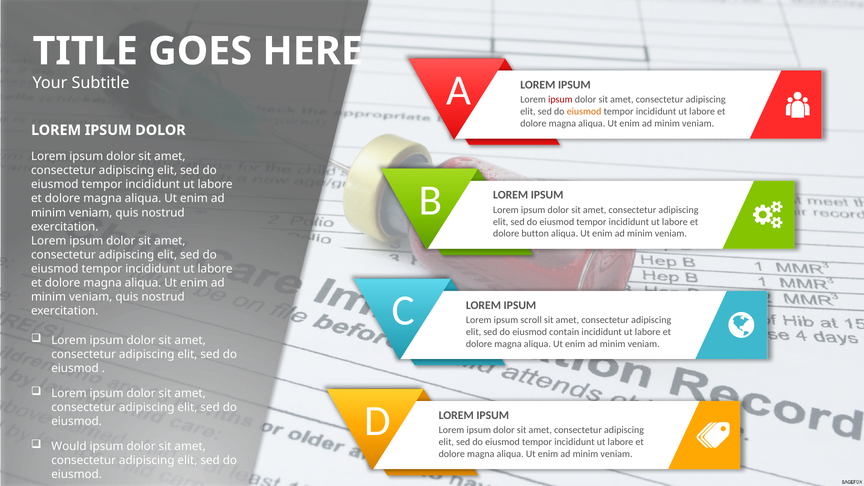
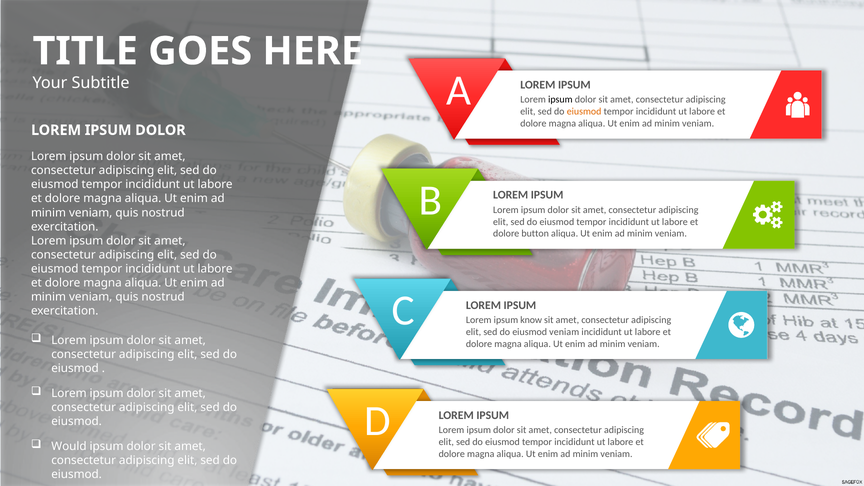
ipsum at (560, 100) colour: red -> black
scroll: scroll -> know
eiusmod contain: contain -> veniam
